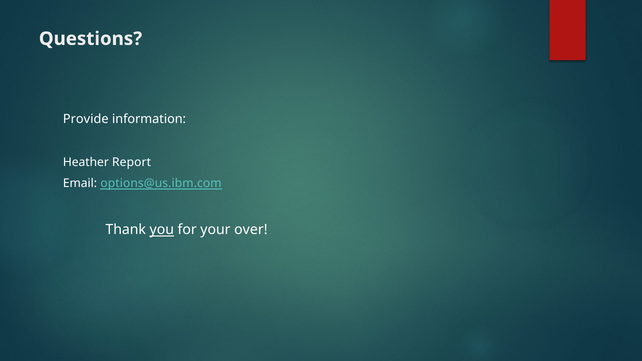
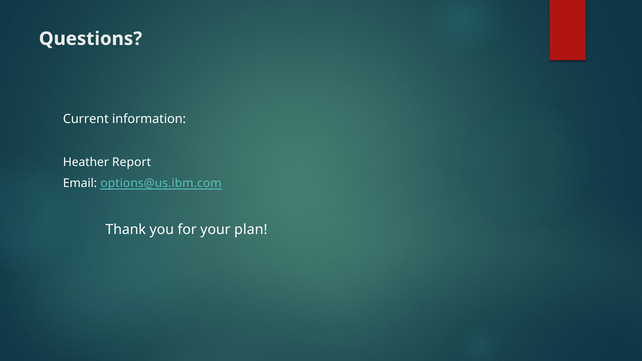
Provide: Provide -> Current
you underline: present -> none
over: over -> plan
